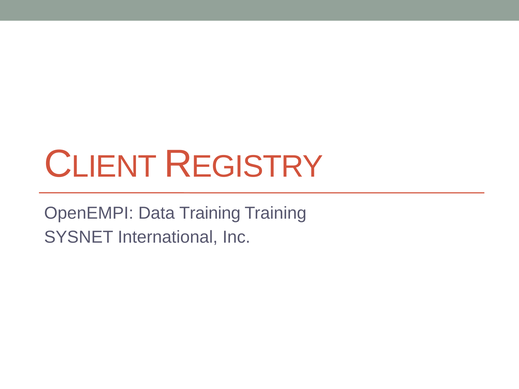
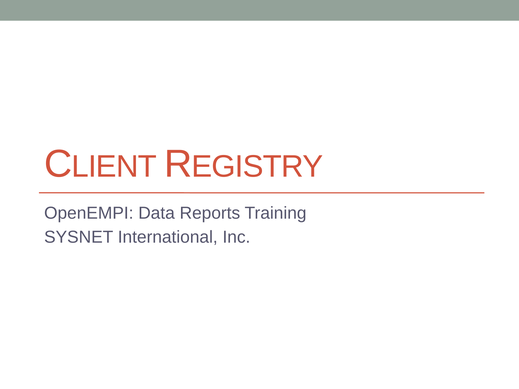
Data Training: Training -> Reports
